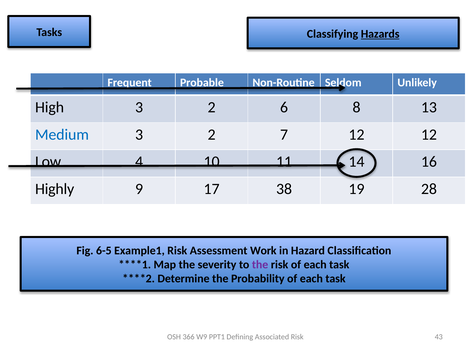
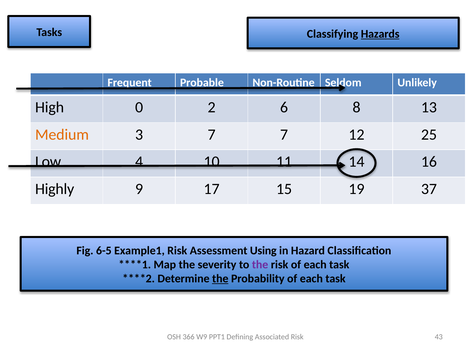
High 3: 3 -> 0
Medium colour: blue -> orange
2 at (212, 135): 2 -> 7
12 12: 12 -> 25
38: 38 -> 15
28: 28 -> 37
Work: Work -> Using
the at (220, 279) underline: none -> present
